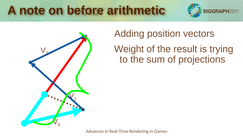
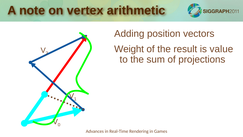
before: before -> vertex
trying: trying -> value
